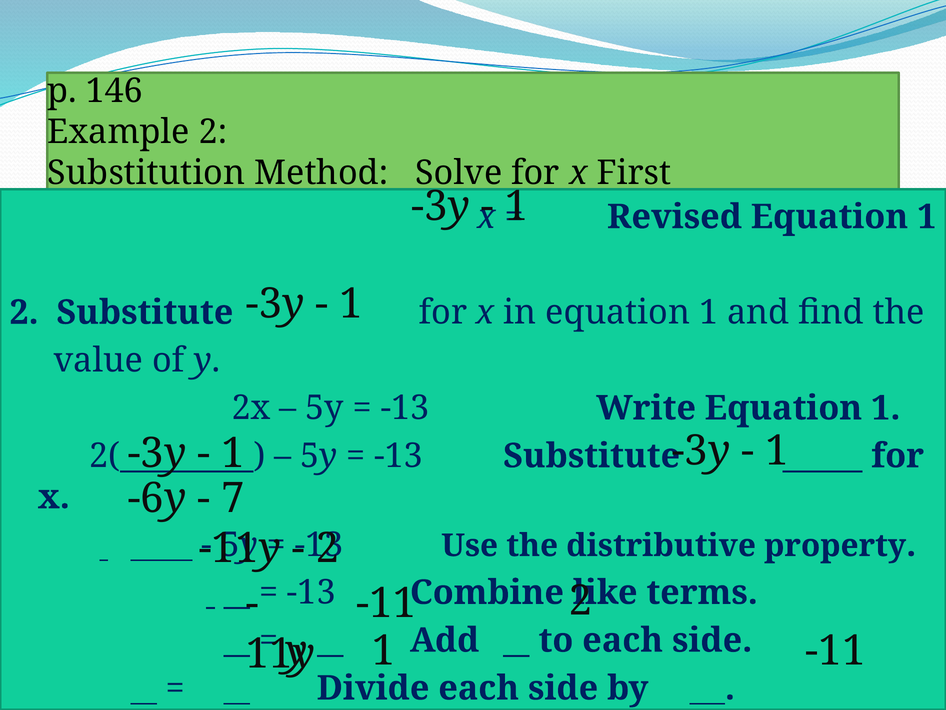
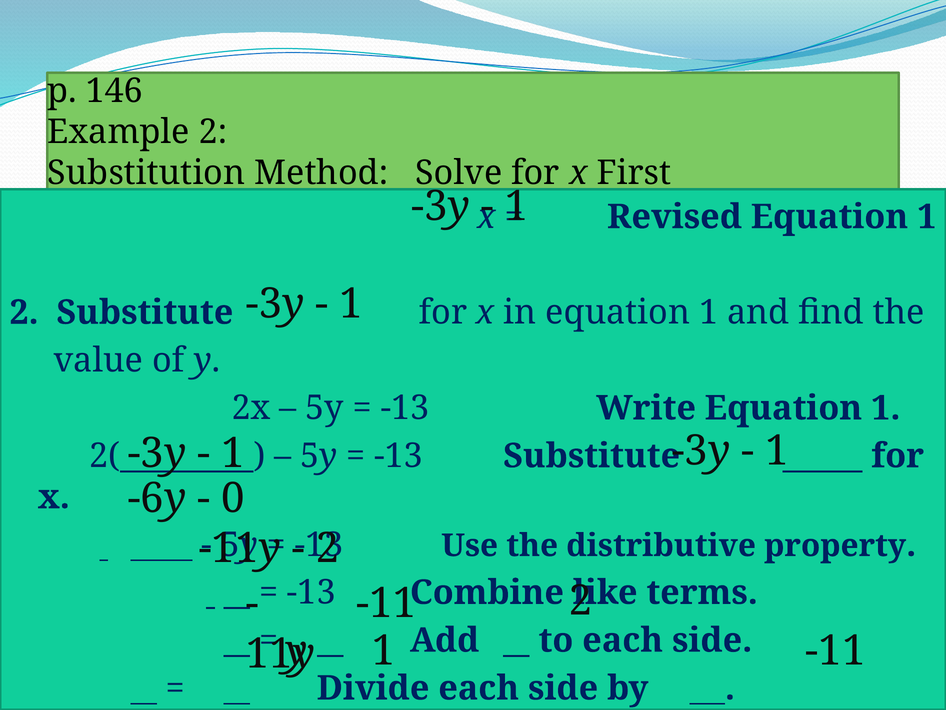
7: 7 -> 0
